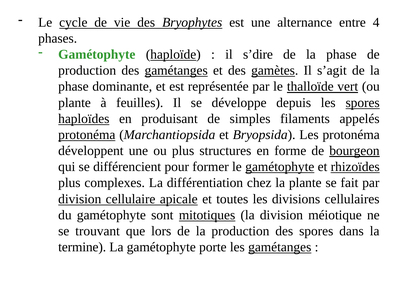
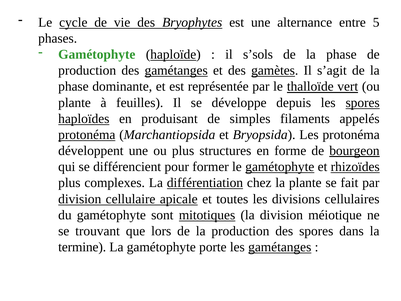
4: 4 -> 5
s’dire: s’dire -> s’sols
différentiation underline: none -> present
